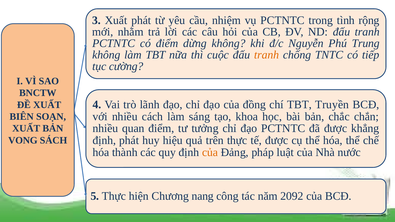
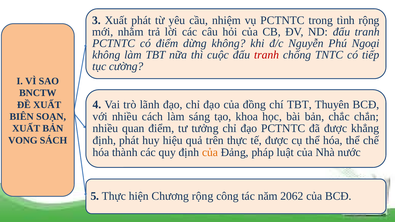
Trung: Trung -> Ngoại
tranh at (267, 55) colour: orange -> red
Truyền: Truyền -> Thuyên
Chương nang: nang -> rộng
2092: 2092 -> 2062
